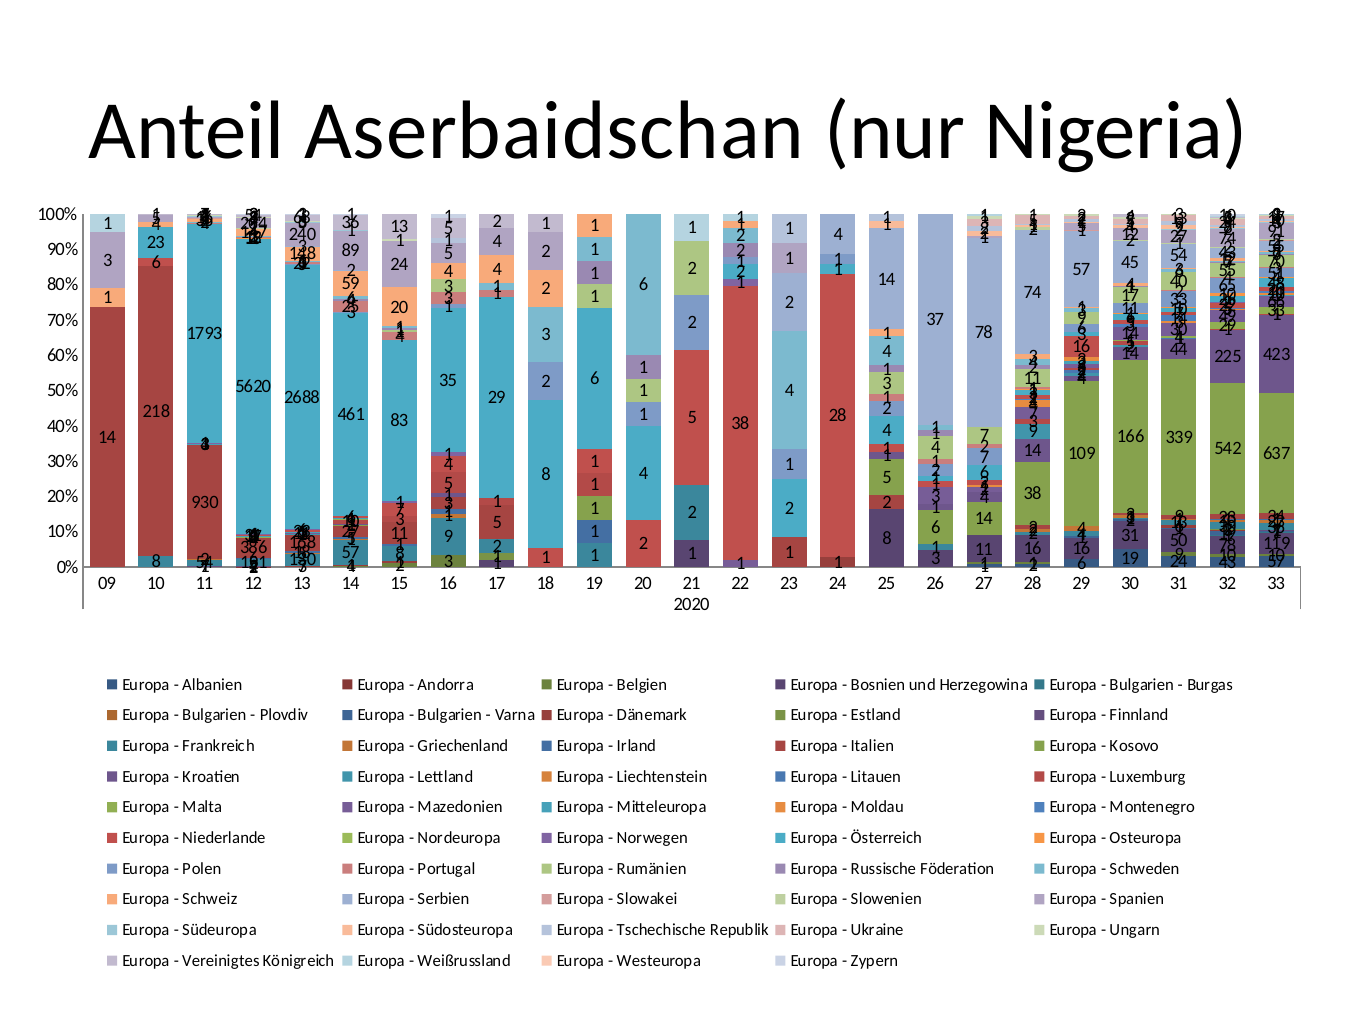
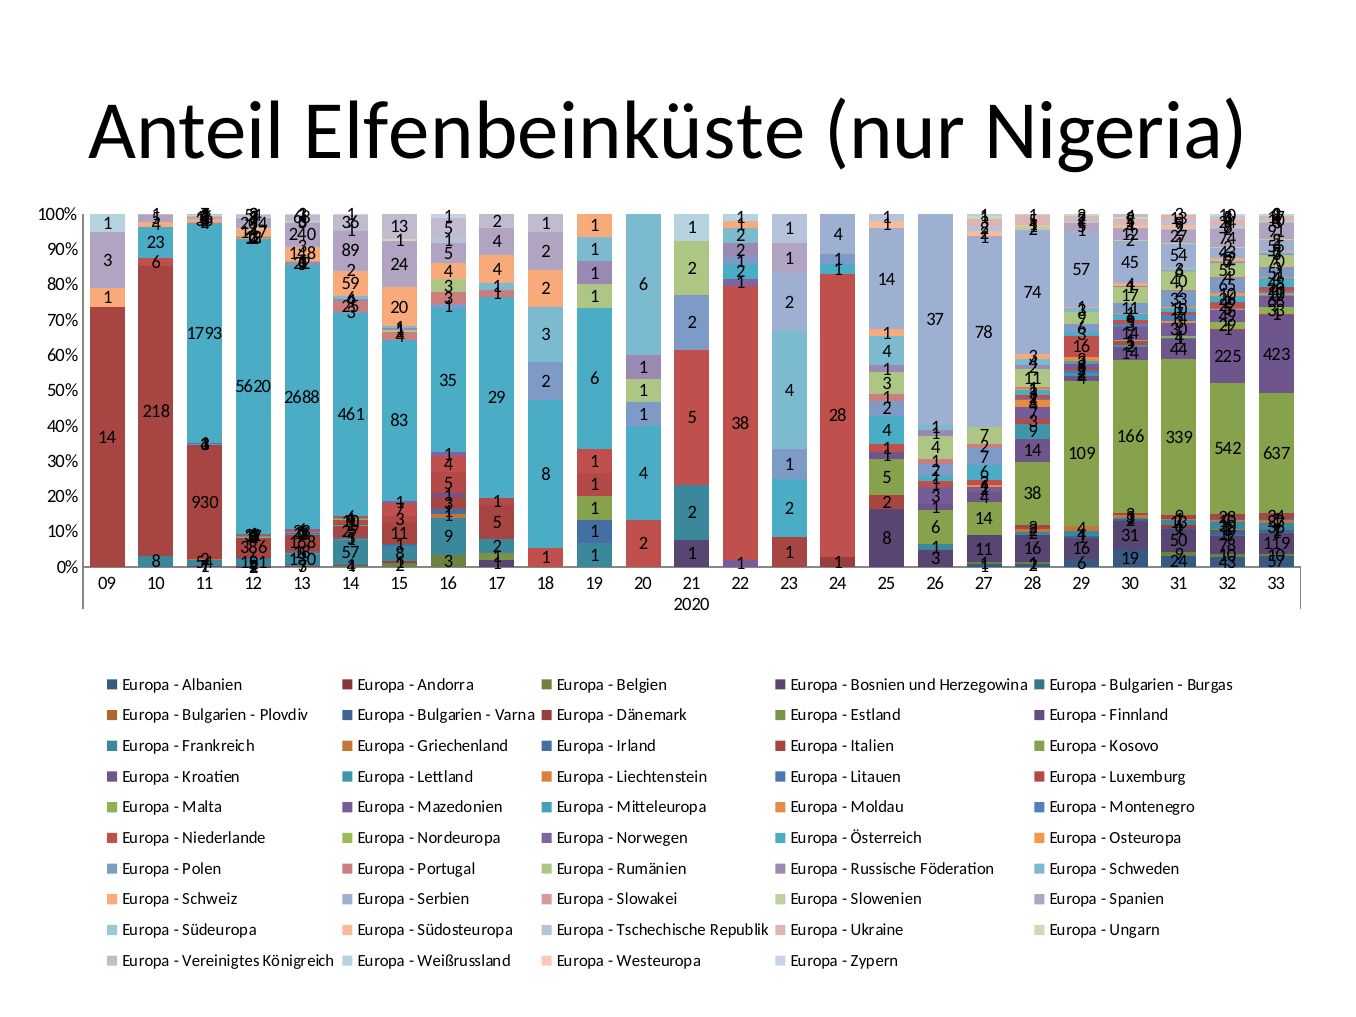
Aserbaidschan: Aserbaidschan -> Elfenbeinküste
